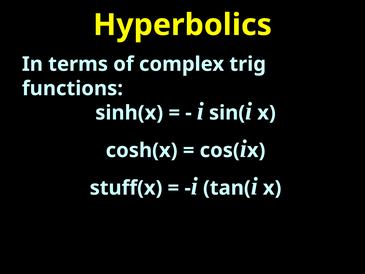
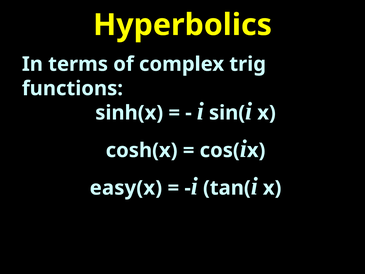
stuff(x: stuff(x -> easy(x
